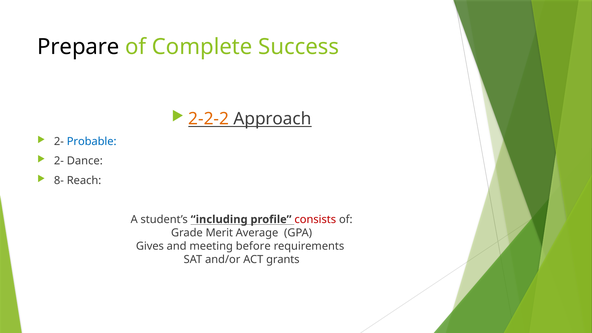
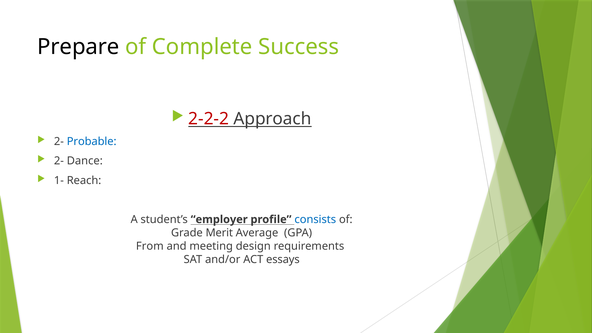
2-2-2 colour: orange -> red
8-: 8- -> 1-
including: including -> employer
consists colour: red -> blue
Gives: Gives -> From
before: before -> design
grants: grants -> essays
